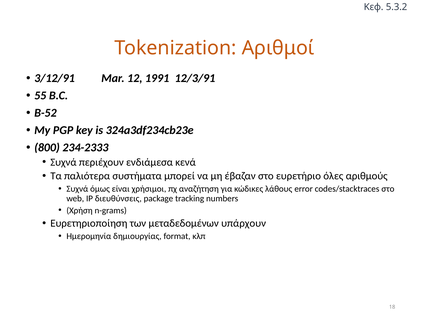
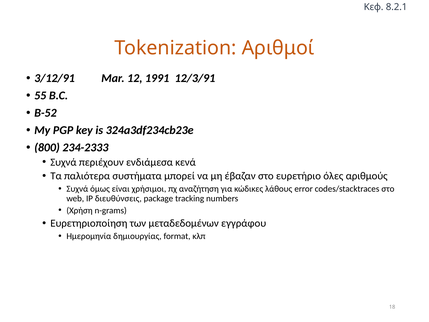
5.3.2: 5.3.2 -> 8.2.1
υπάρχουν: υπάρχουν -> εγγράφου
